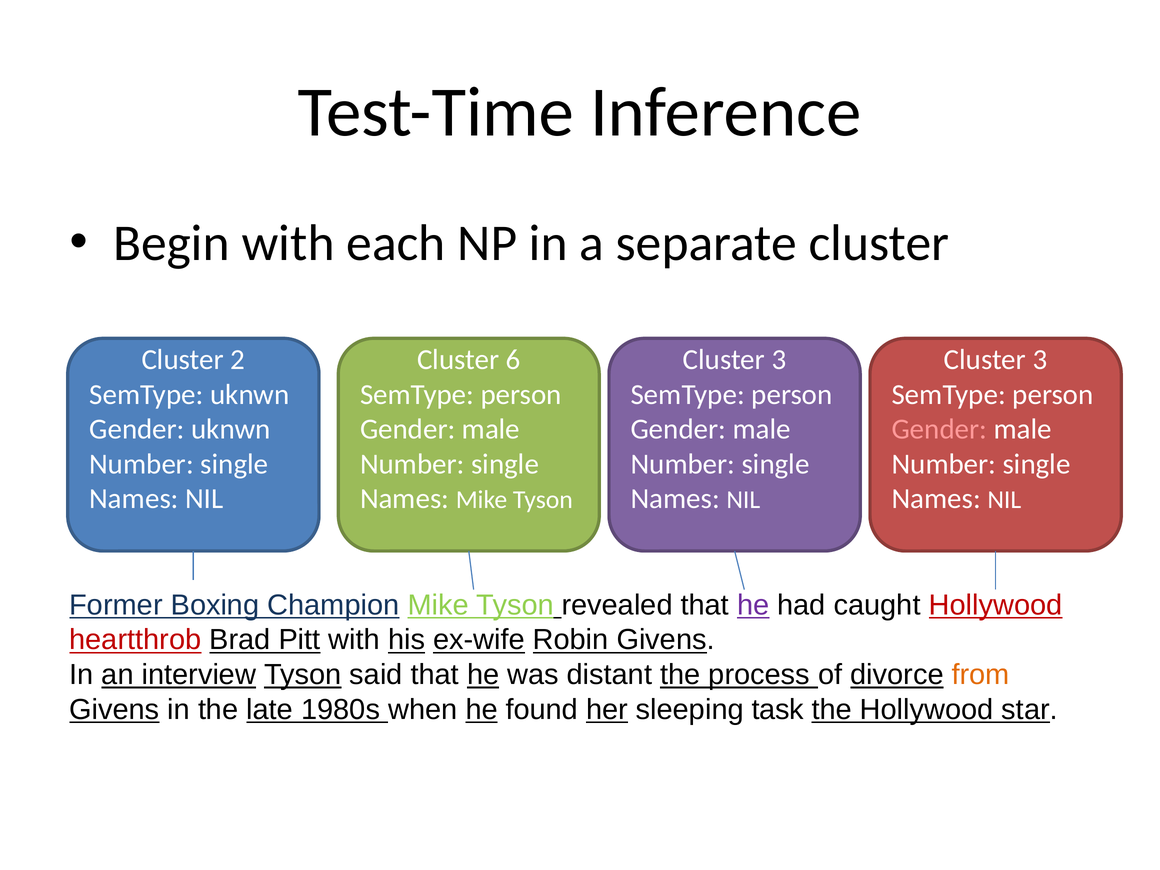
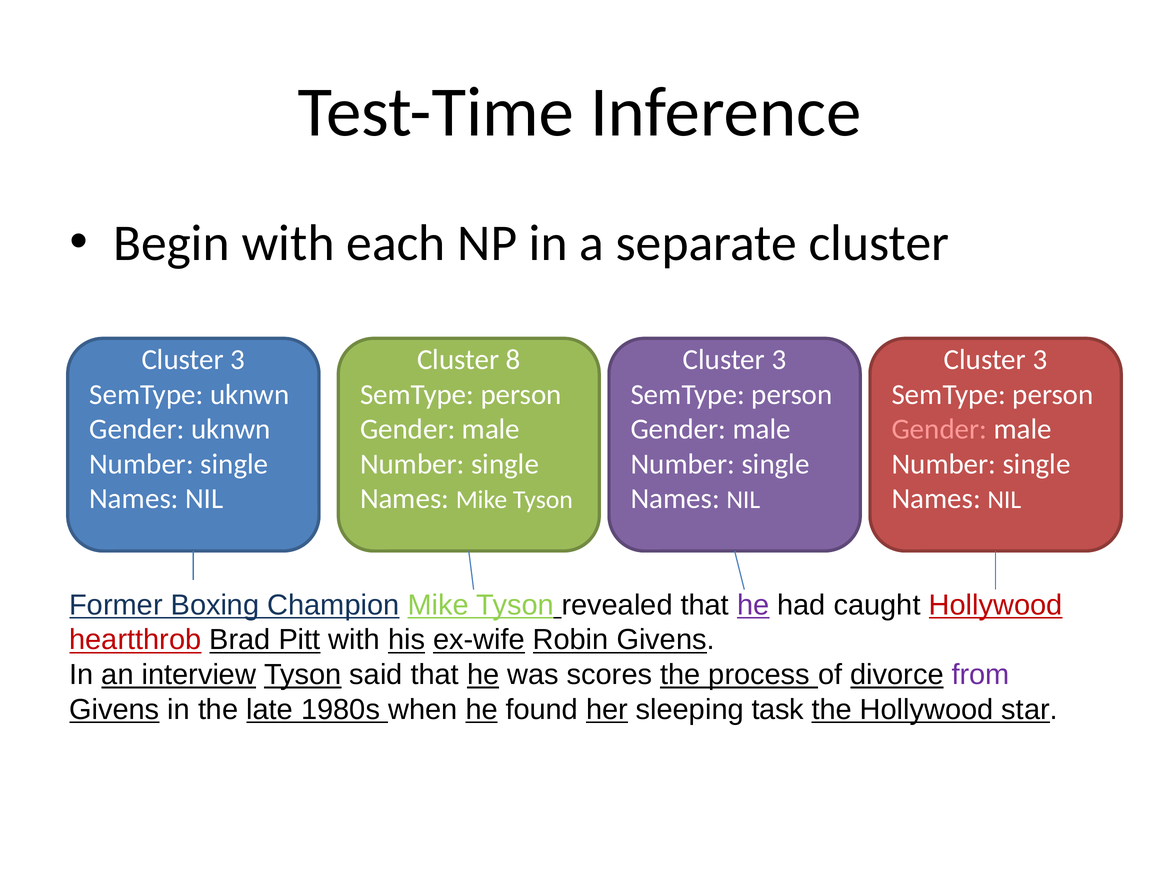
2 at (238, 360): 2 -> 3
6: 6 -> 8
distant: distant -> scores
from colour: orange -> purple
